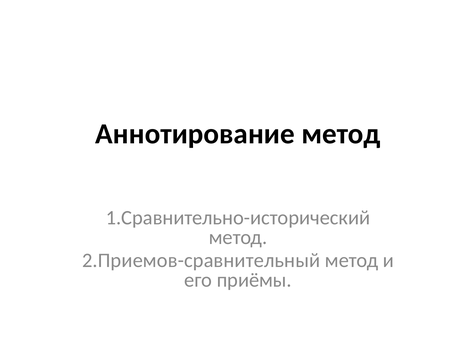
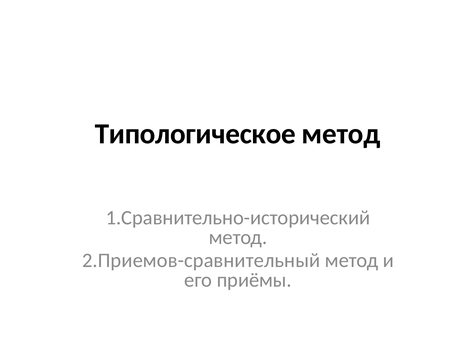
Аннотирование: Аннотирование -> Типологическое
